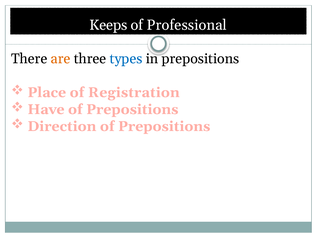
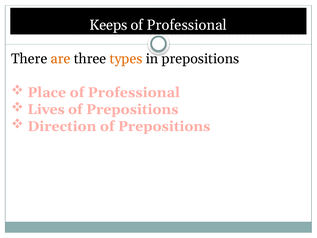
types colour: blue -> orange
Place of Registration: Registration -> Professional
Have: Have -> Lives
